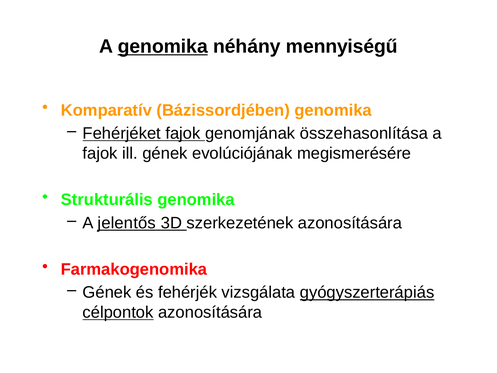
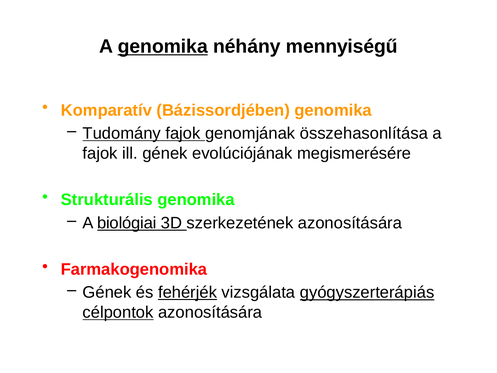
Fehérjéket: Fehérjéket -> Tudomány
jelentős: jelentős -> biológiai
fehérjék underline: none -> present
